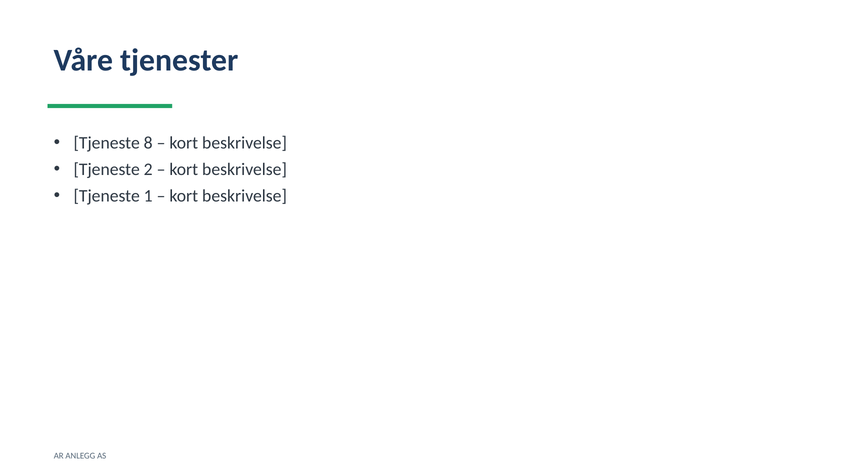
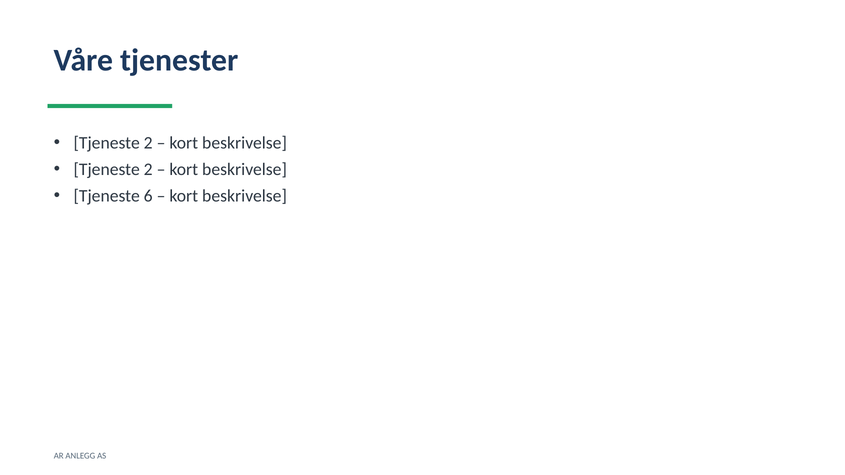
8 at (148, 143): 8 -> 2
1: 1 -> 6
